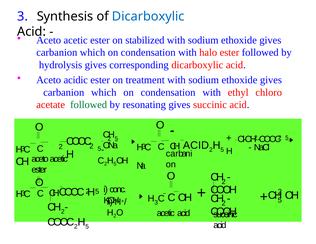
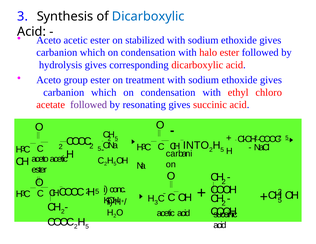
acidic: acidic -> group
followed at (89, 105) colour: green -> purple
CH ACID: ACID -> INTO
